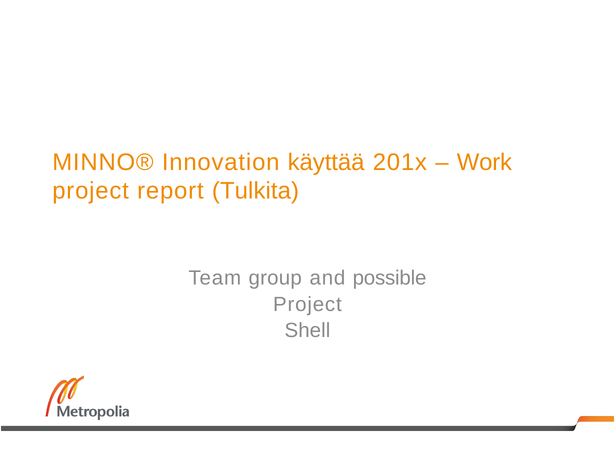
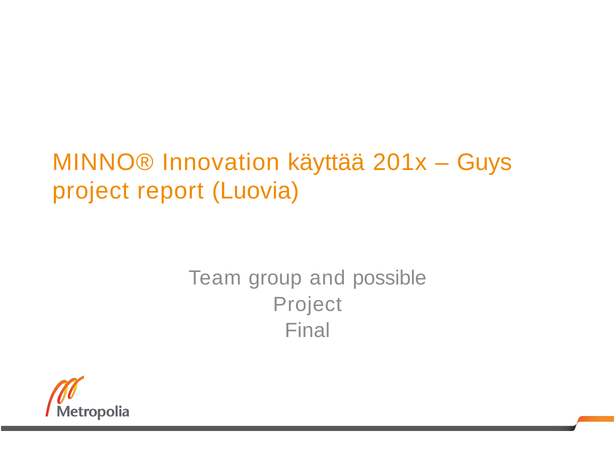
Work: Work -> Guys
Tulkita: Tulkita -> Luovia
Shell: Shell -> Final
